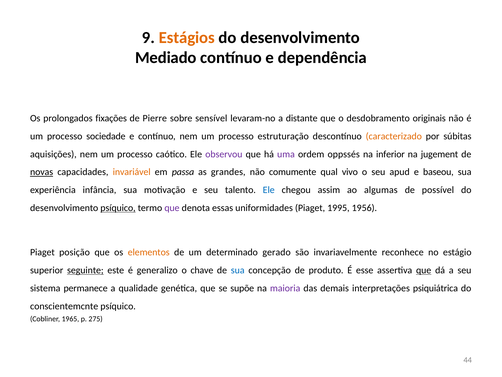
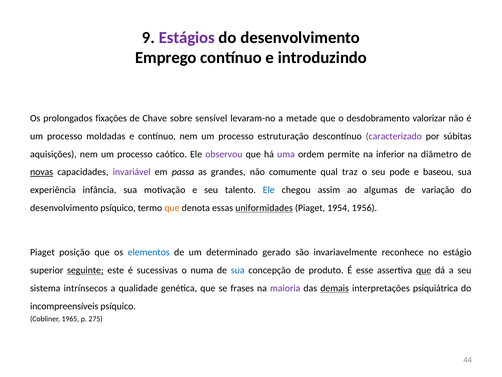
Estágios colour: orange -> purple
Mediado: Mediado -> Emprego
dependência: dependência -> introduzindo
Pierre: Pierre -> Chave
distante: distante -> metade
originais: originais -> valorizar
sociedade: sociedade -> moldadas
caracterizado colour: orange -> purple
oppssés: oppssés -> permite
jugement: jugement -> diâmetro
invariável colour: orange -> purple
vivo: vivo -> traz
apud: apud -> pode
possível: possível -> variação
psíquico at (118, 208) underline: present -> none
que at (172, 208) colour: purple -> orange
uniformidades underline: none -> present
1995: 1995 -> 1954
elementos colour: orange -> blue
generalizo: generalizo -> sucessivas
chave: chave -> numa
permanece: permanece -> intrínsecos
supõe: supõe -> frases
demais underline: none -> present
conscientemcnte: conscientemcnte -> incompreensíveis
